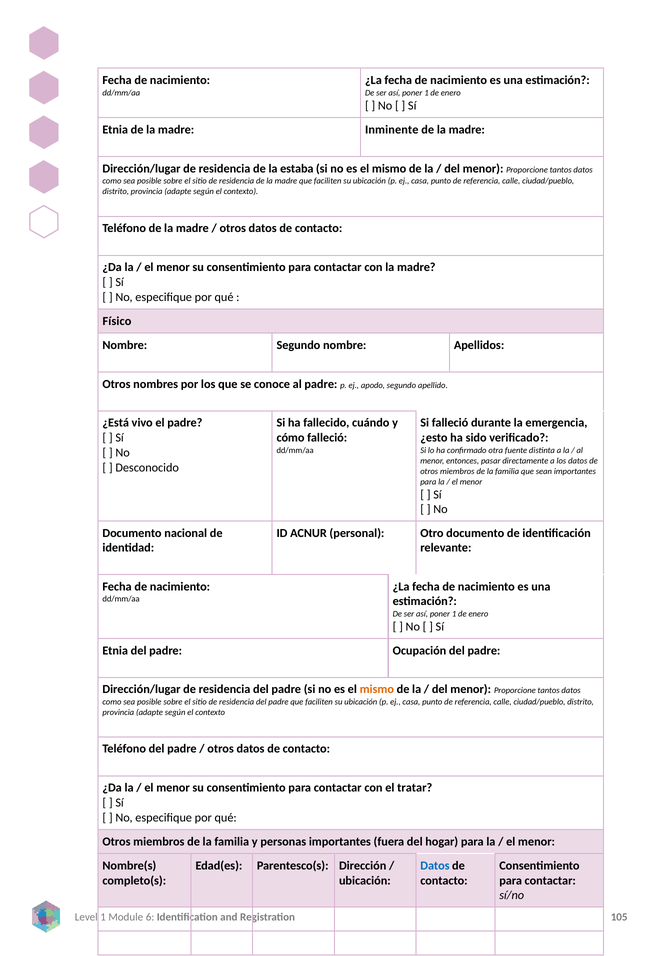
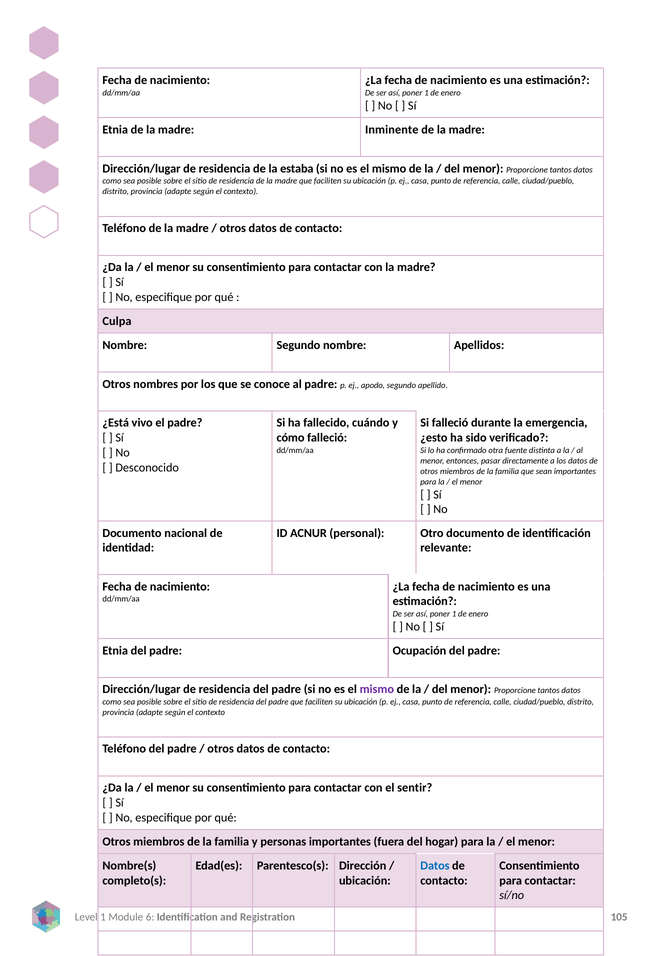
Físico: Físico -> Culpa
mismo at (377, 690) colour: orange -> purple
tratar: tratar -> sentir
